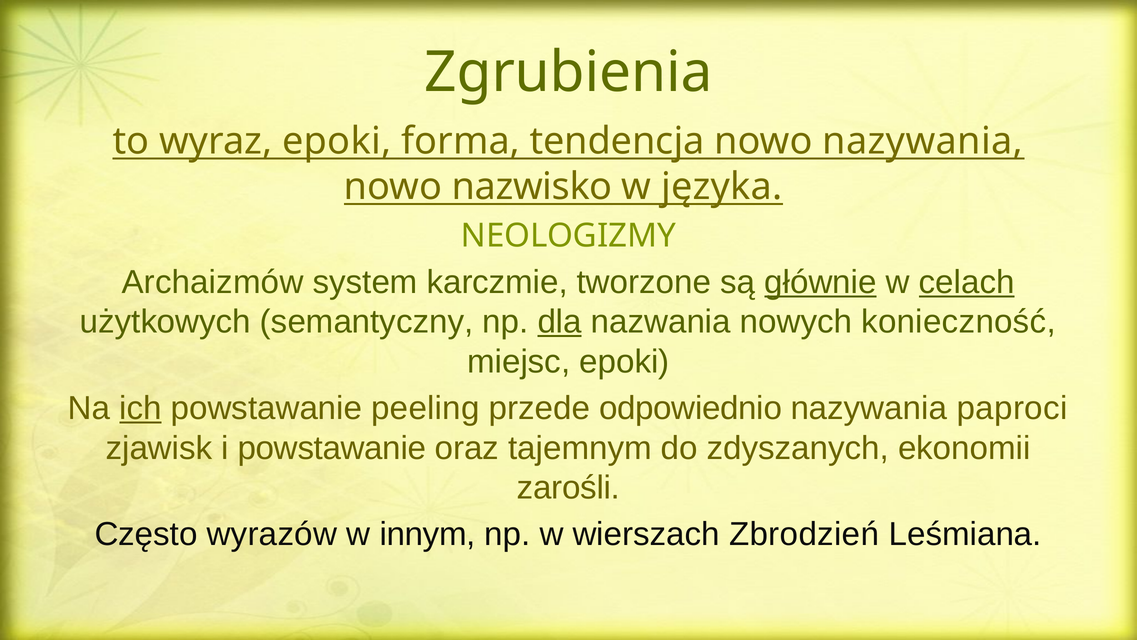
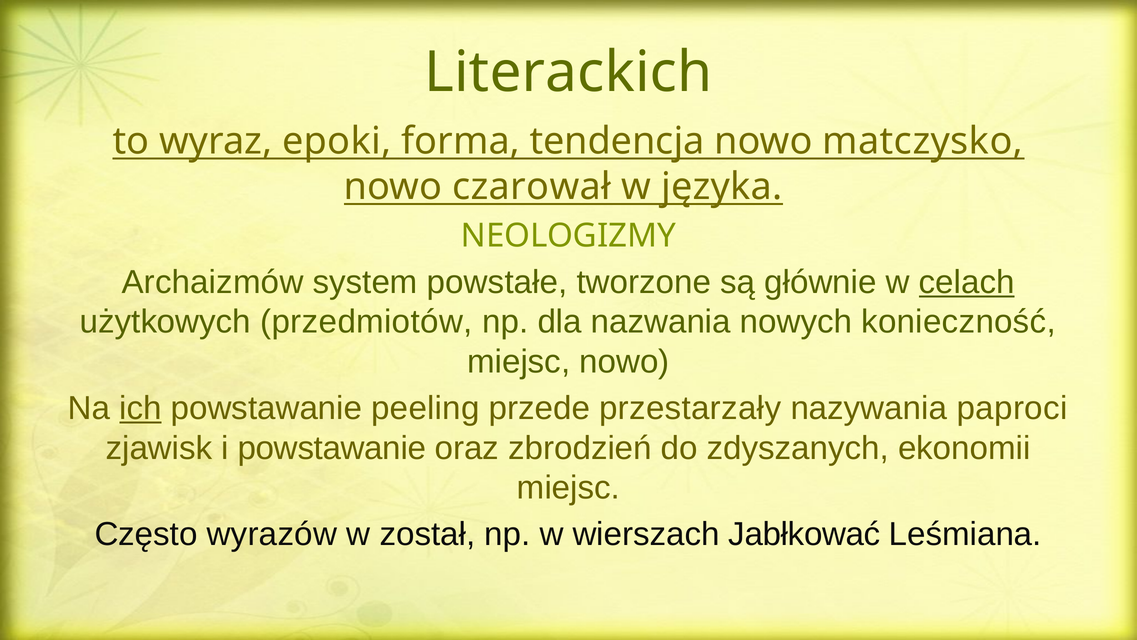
Zgrubienia: Zgrubienia -> Literackich
nowo nazywania: nazywania -> matczysko
nazwisko: nazwisko -> czarował
karczmie: karczmie -> powstałe
głównie underline: present -> none
semantyczny: semantyczny -> przedmiotów
dla underline: present -> none
miejsc epoki: epoki -> nowo
odpowiednio: odpowiednio -> przestarzały
tajemnym: tajemnym -> zbrodzień
zarośli at (569, 488): zarośli -> miejsc
innym: innym -> został
Zbrodzień: Zbrodzień -> Jabłkować
